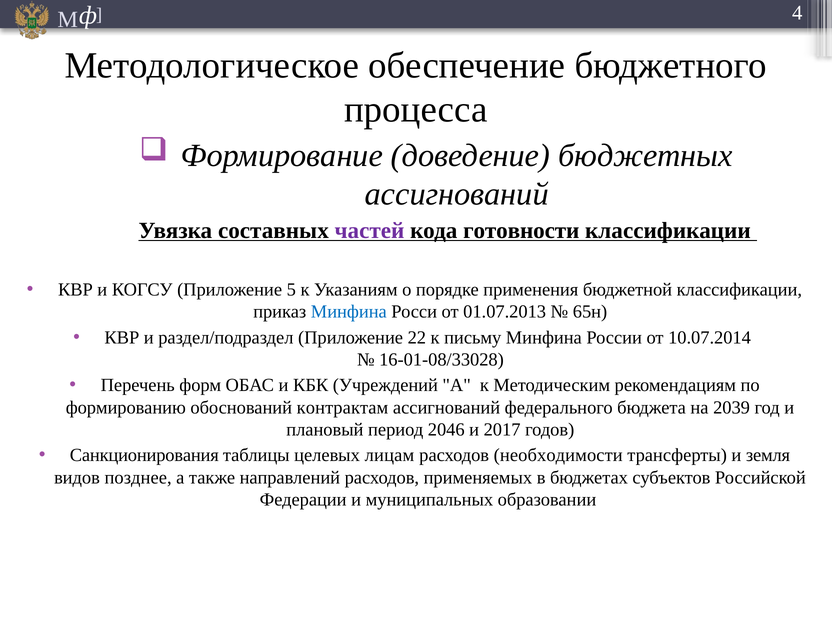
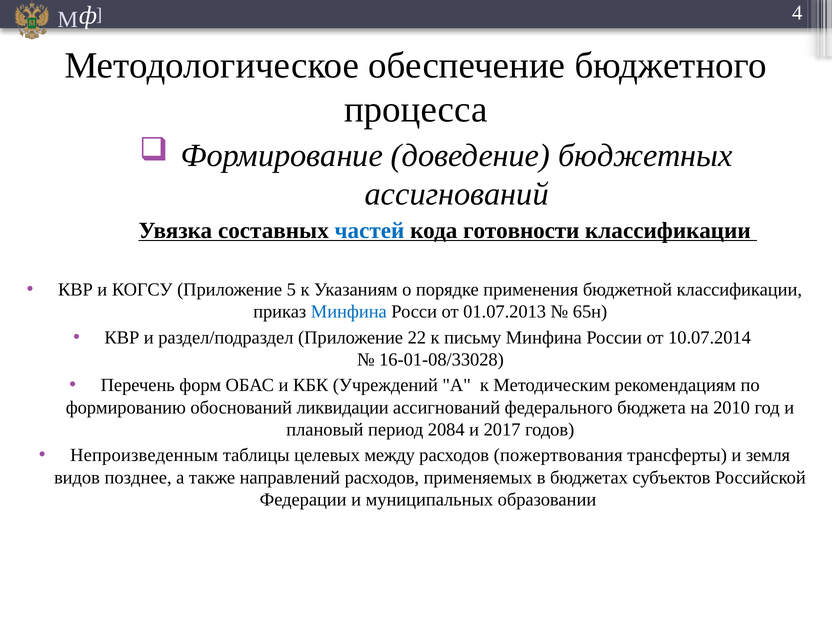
частей colour: purple -> blue
контрактам: контрактам -> ликвидации
2039: 2039 -> 2010
2046: 2046 -> 2084
Санкционирования: Санкционирования -> Непроизведенным
лицам: лицам -> между
необходимости: необходимости -> пожертвования
